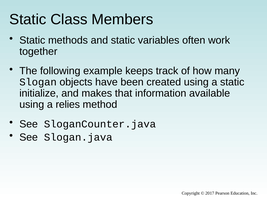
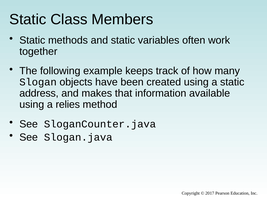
initialize: initialize -> address
